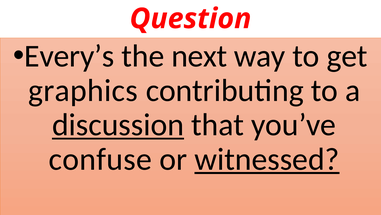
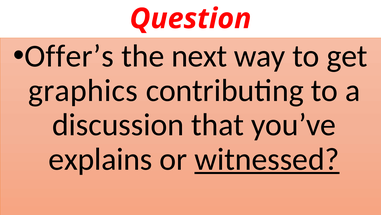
Every’s: Every’s -> Offer’s
discussion underline: present -> none
confuse: confuse -> explains
